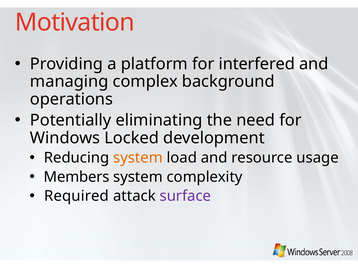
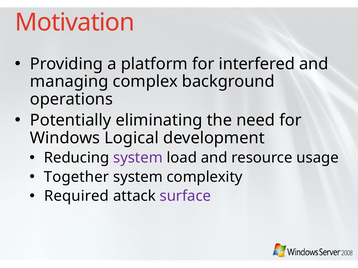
Locked: Locked -> Logical
system at (138, 158) colour: orange -> purple
Members: Members -> Together
